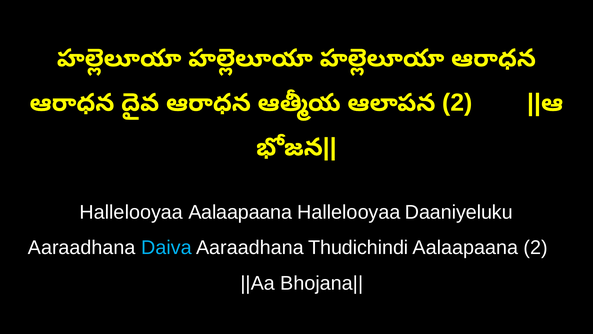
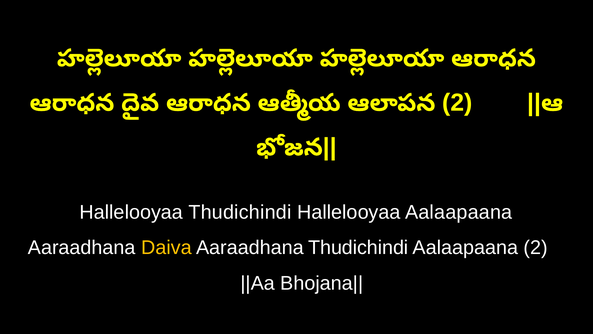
Hallelooyaa Aalaapaana: Aalaapaana -> Thudichindi
Hallelooyaa Daaniyeluku: Daaniyeluku -> Aalaapaana
Daiva colour: light blue -> yellow
